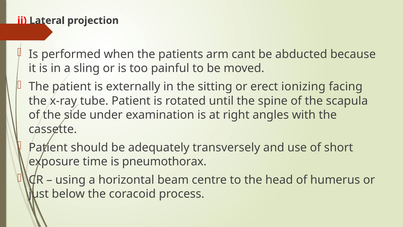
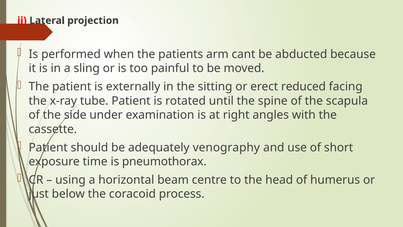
ionizing: ionizing -> reduced
transversely: transversely -> venography
